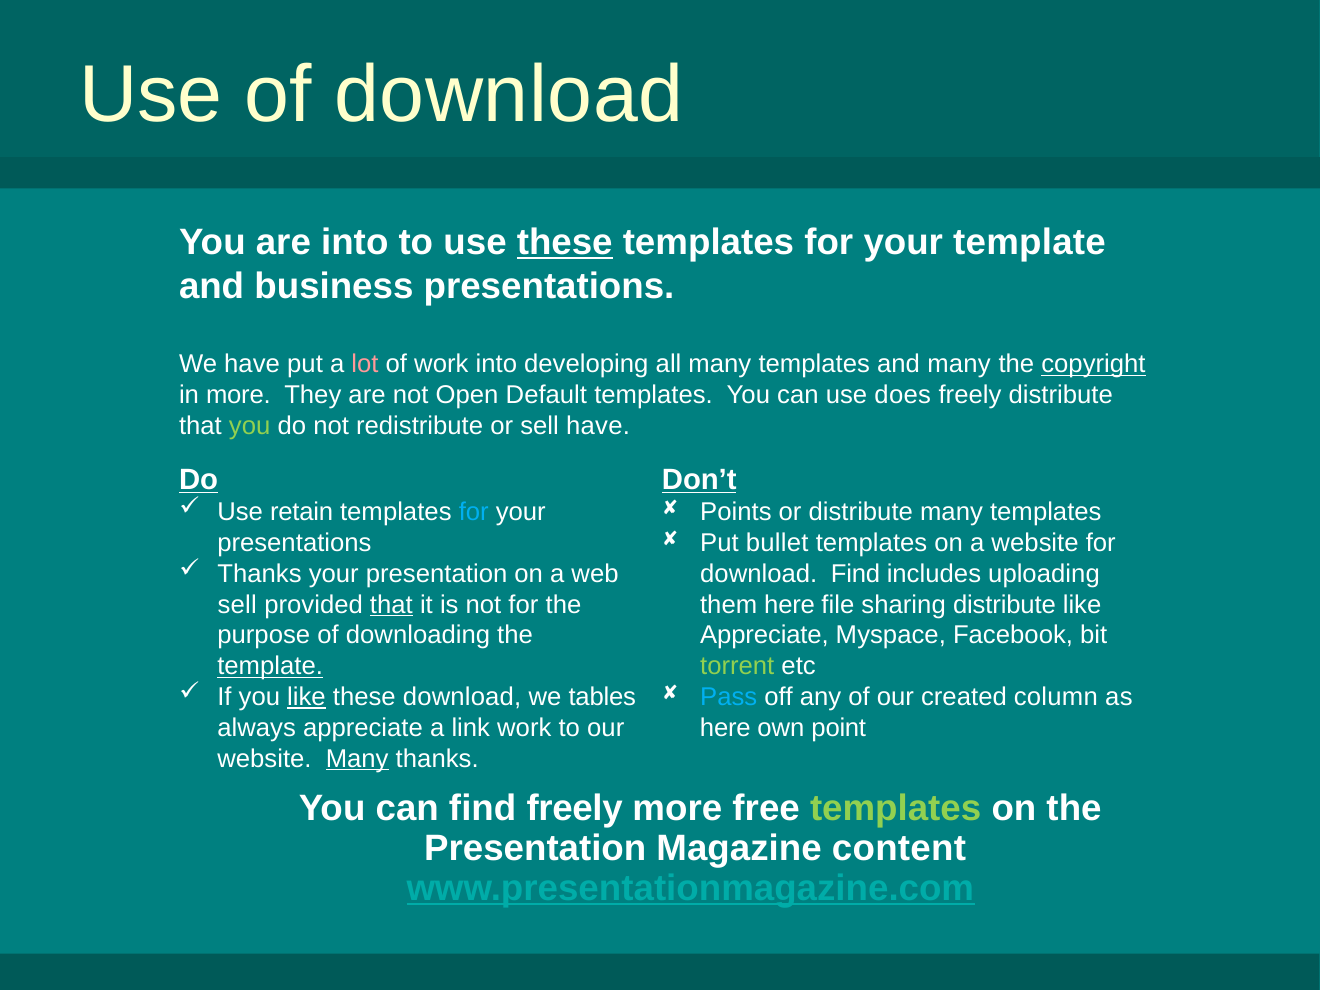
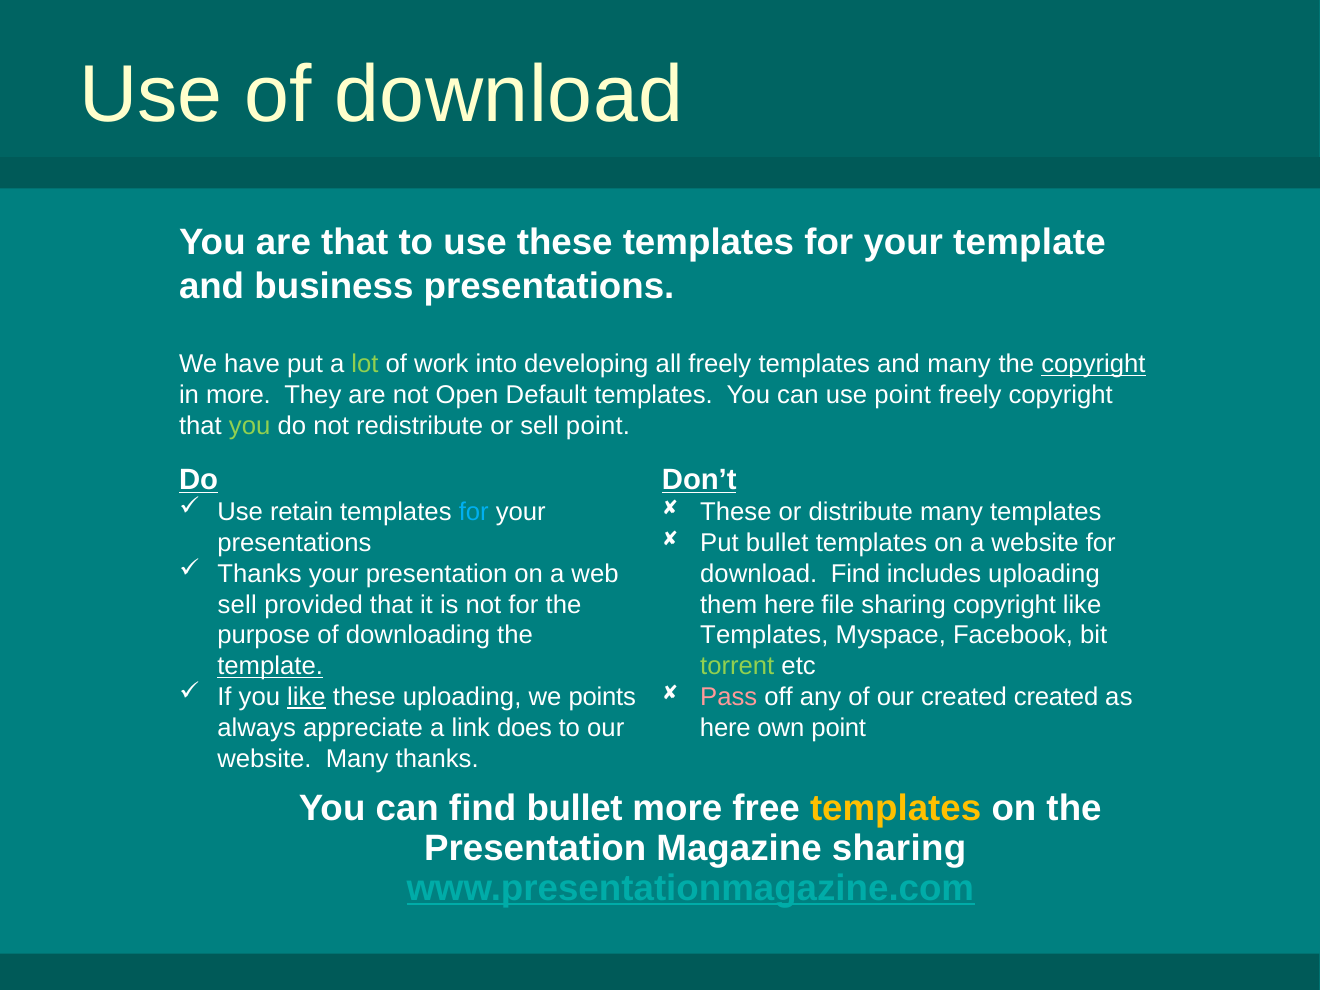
are into: into -> that
these at (565, 242) underline: present -> none
lot colour: pink -> light green
all many: many -> freely
use does: does -> point
freely distribute: distribute -> copyright
sell have: have -> point
Points at (736, 512): Points -> These
that at (391, 605) underline: present -> none
sharing distribute: distribute -> copyright
Appreciate at (764, 635): Appreciate -> Templates
these download: download -> uploading
tables: tables -> points
Pass colour: light blue -> pink
created column: column -> created
link work: work -> does
Many at (357, 759) underline: present -> none
find freely: freely -> bullet
templates at (896, 809) colour: light green -> yellow
Magazine content: content -> sharing
